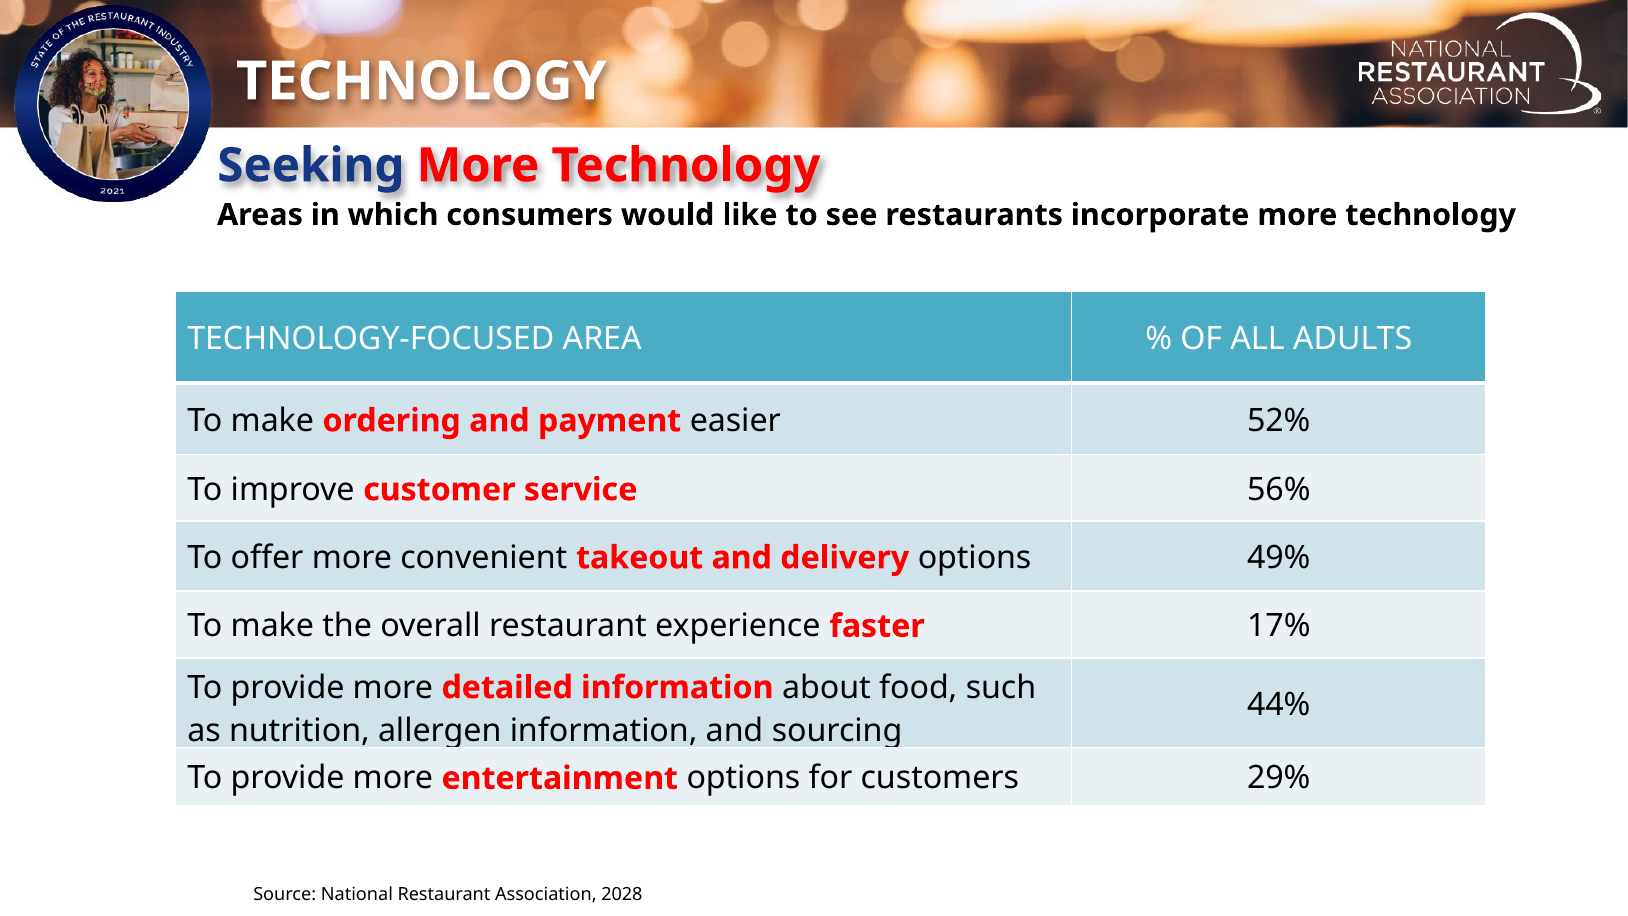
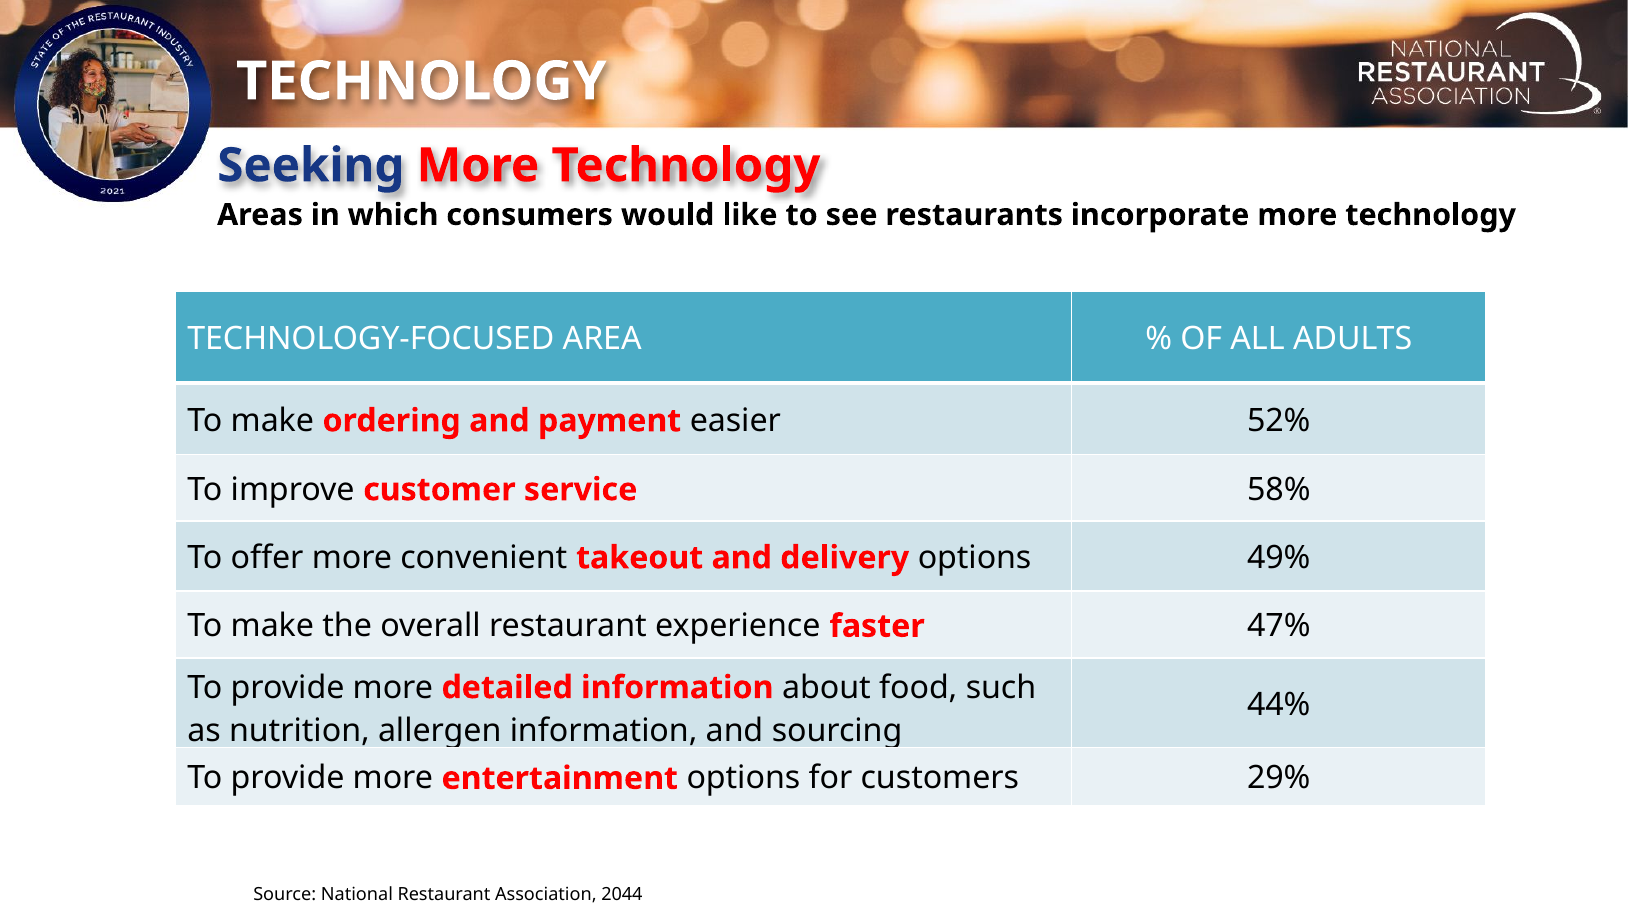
56%: 56% -> 58%
17%: 17% -> 47%
2028: 2028 -> 2044
